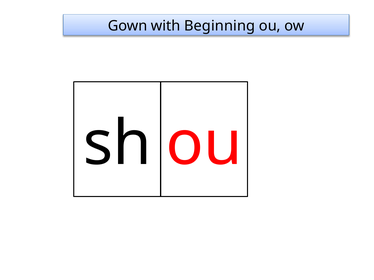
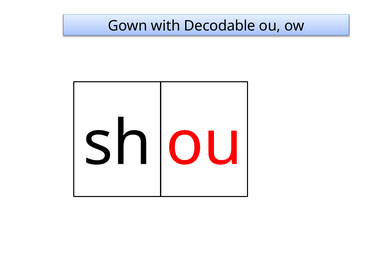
Beginning: Beginning -> Decodable
